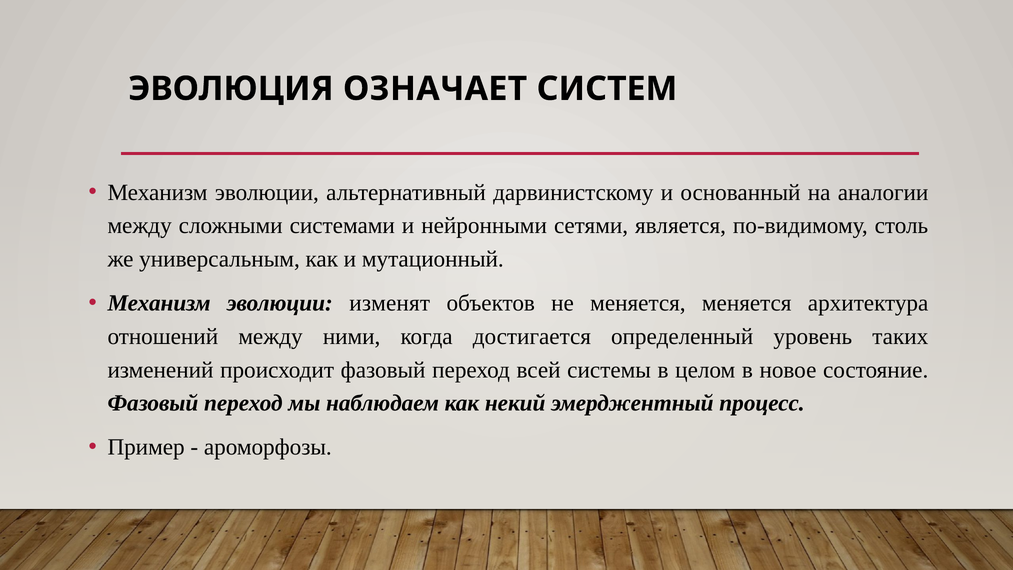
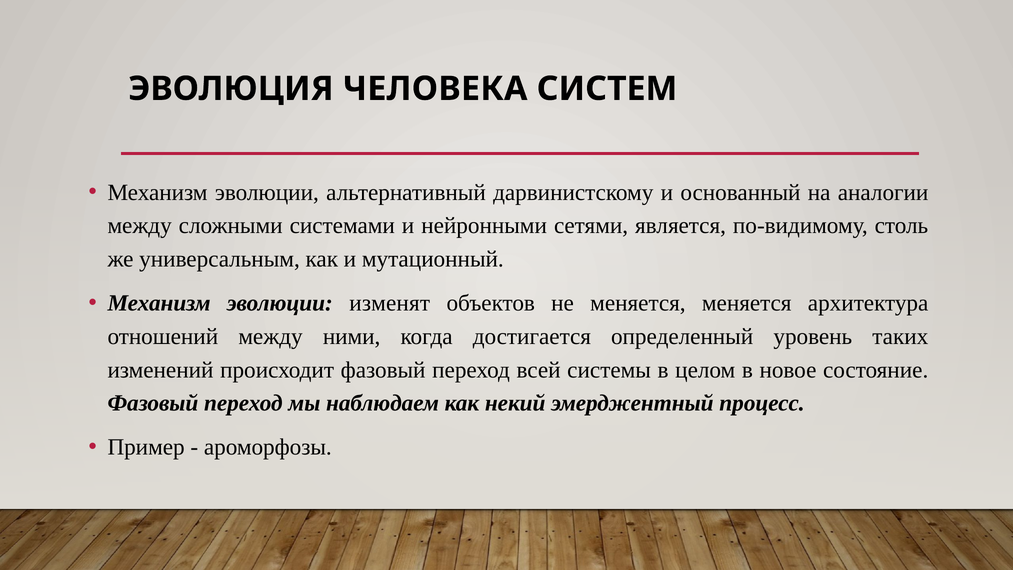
ОЗНАЧАЕТ: ОЗНАЧАЕТ -> ЧЕЛОВЕКА
